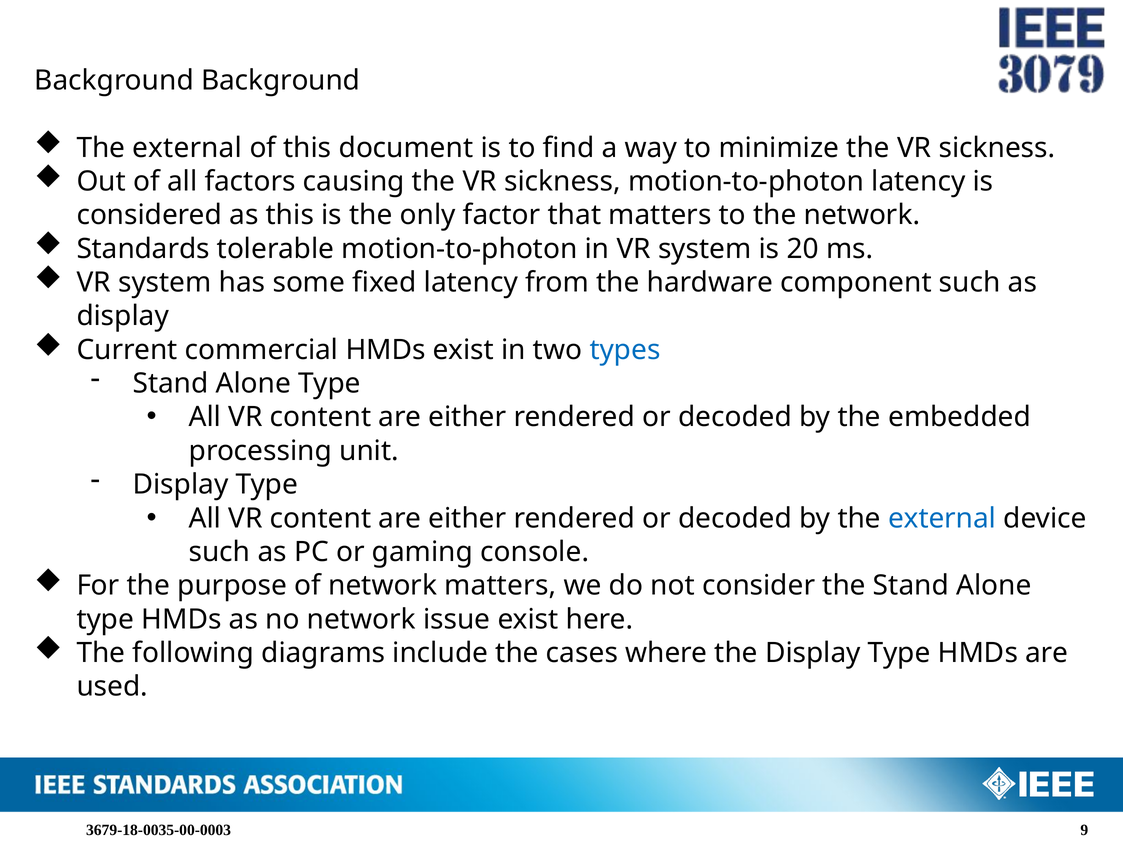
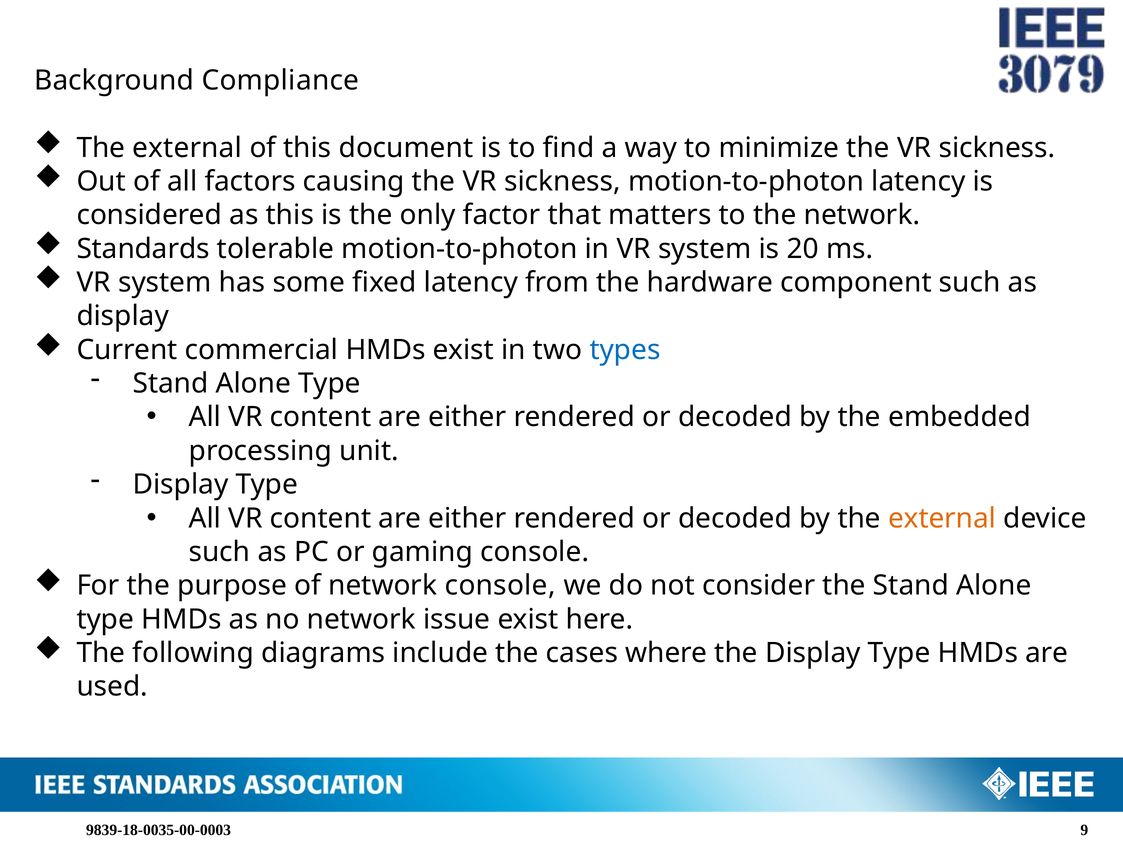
Background Background: Background -> Compliance
external at (942, 518) colour: blue -> orange
network matters: matters -> console
3679-18-0035-00-0003: 3679-18-0035-00-0003 -> 9839-18-0035-00-0003
